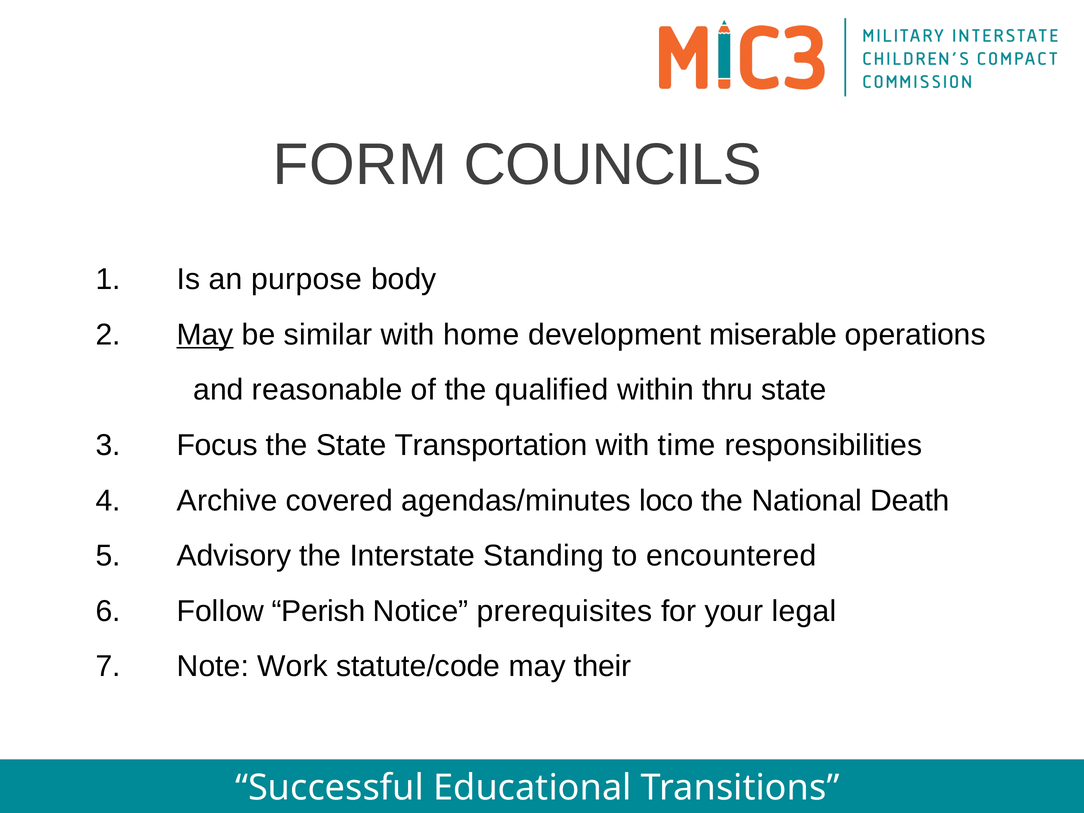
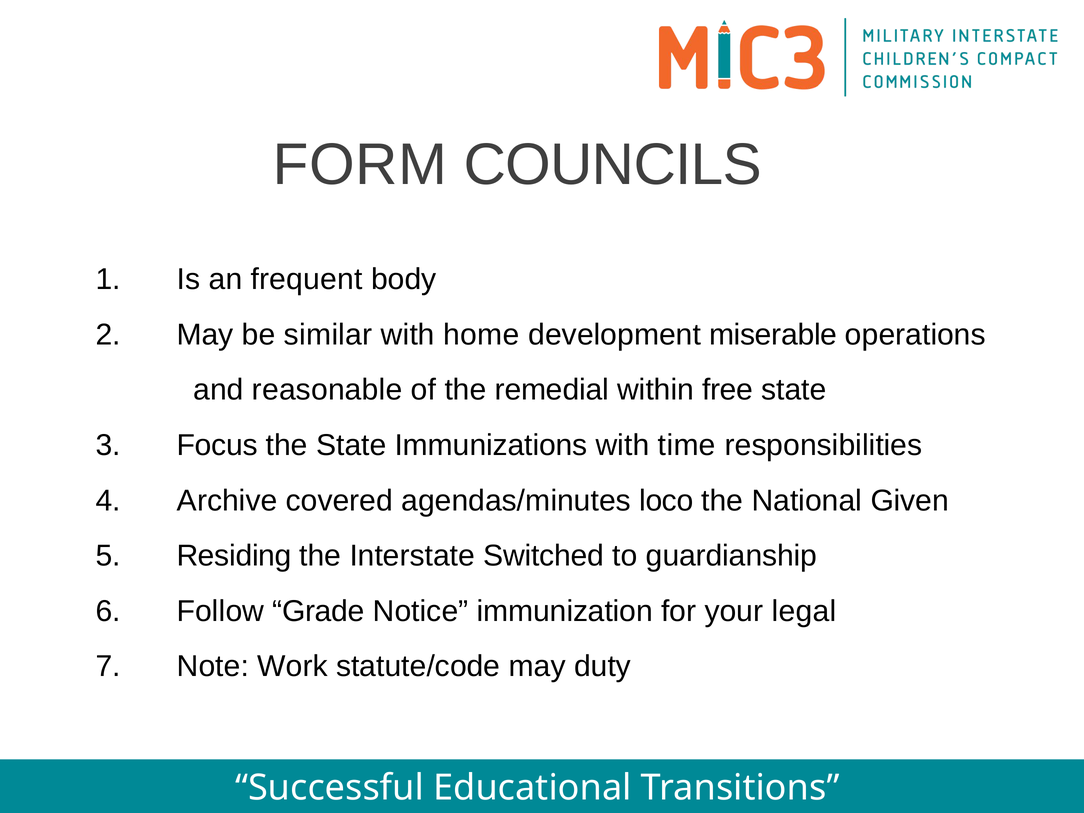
purpose: purpose -> frequent
May at (205, 335) underline: present -> none
qualified: qualified -> remedial
thru: thru -> free
Transportation: Transportation -> Immunizations
Death: Death -> Given
Advisory: Advisory -> Residing
Standing: Standing -> Switched
encountered: encountered -> guardianship
Perish: Perish -> Grade
prerequisites: prerequisites -> immunization
their: their -> duty
